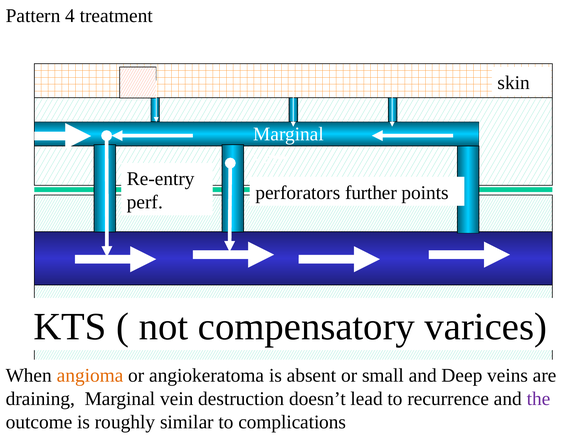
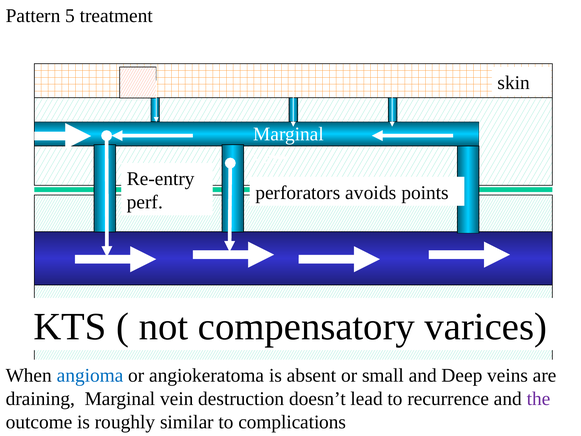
4: 4 -> 5
further: further -> avoids
angioma colour: orange -> blue
